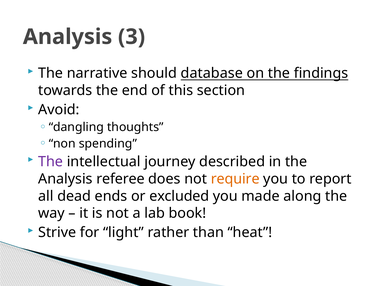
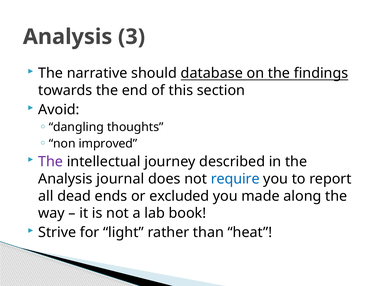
spending: spending -> improved
referee: referee -> journal
require colour: orange -> blue
